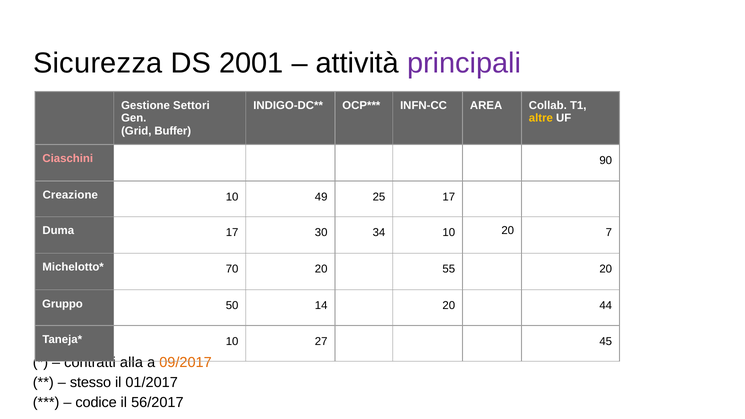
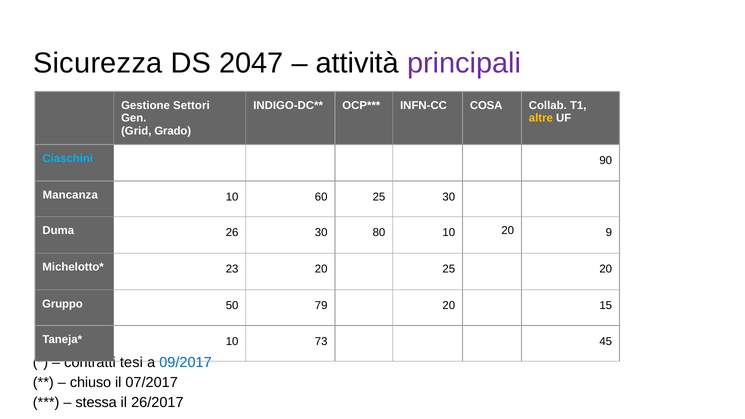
2001: 2001 -> 2047
AREA: AREA -> COSA
Buffer: Buffer -> Grado
Ciaschini colour: pink -> light blue
Creazione: Creazione -> Mancanza
49: 49 -> 60
25 17: 17 -> 30
Duma 17: 17 -> 26
34: 34 -> 80
7: 7 -> 9
70: 70 -> 23
20 55: 55 -> 25
14: 14 -> 79
44: 44 -> 15
27: 27 -> 73
alla: alla -> tesi
09/2017 colour: orange -> blue
stesso: stesso -> chiuso
01/2017: 01/2017 -> 07/2017
codice: codice -> stessa
56/2017: 56/2017 -> 26/2017
